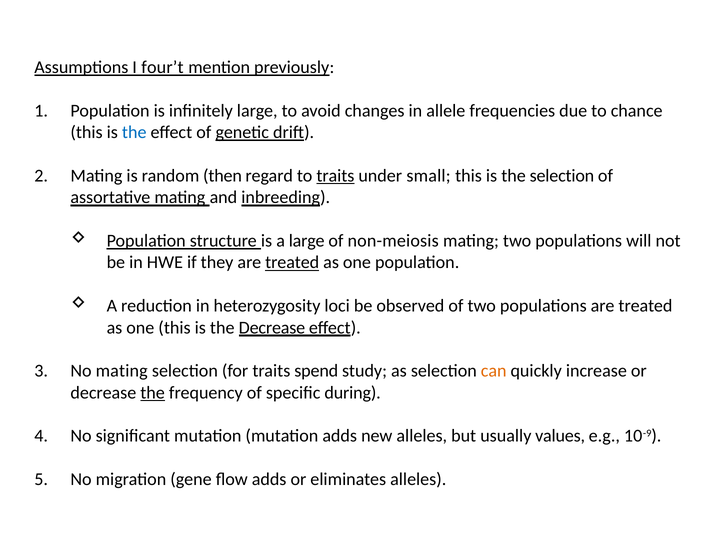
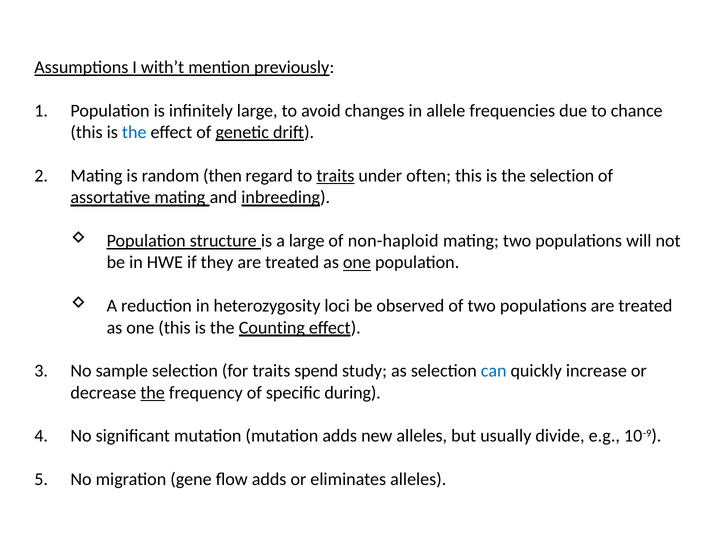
four’t: four’t -> with’t
small: small -> often
non-meiosis: non-meiosis -> non-haploid
treated at (292, 263) underline: present -> none
one at (357, 263) underline: none -> present
the Decrease: Decrease -> Counting
No mating: mating -> sample
can colour: orange -> blue
values: values -> divide
